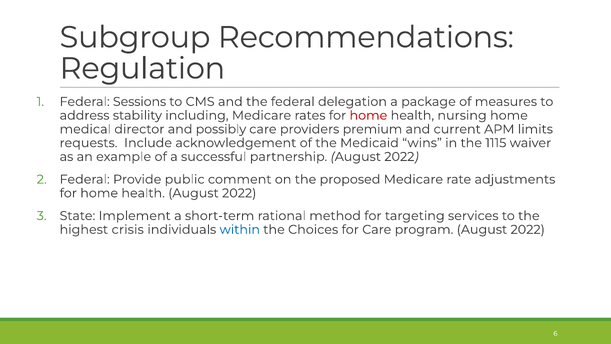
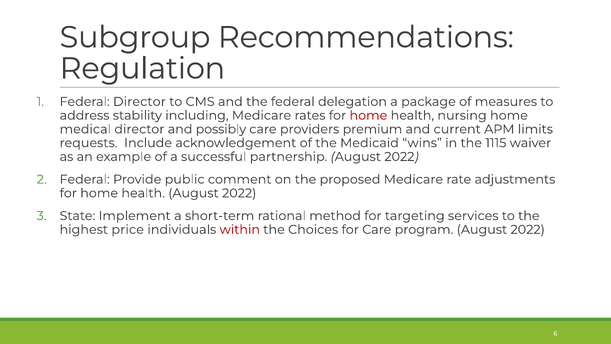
Federal Sessions: Sessions -> Director
crisis: crisis -> price
within colour: blue -> red
